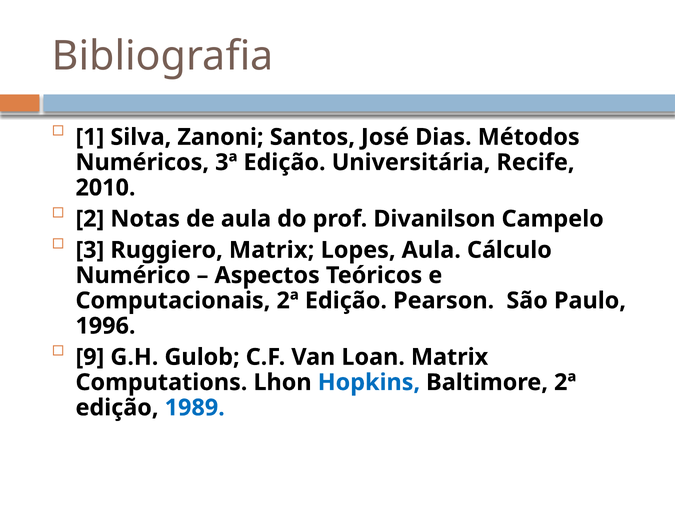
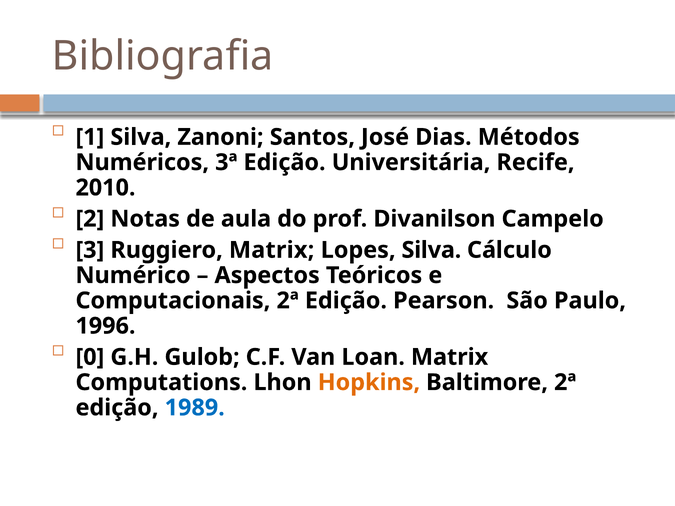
Lopes Aula: Aula -> Silva
9: 9 -> 0
Hopkins colour: blue -> orange
